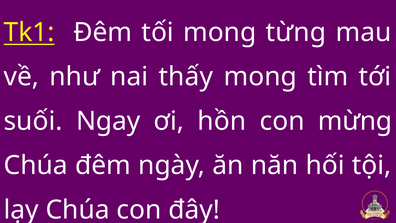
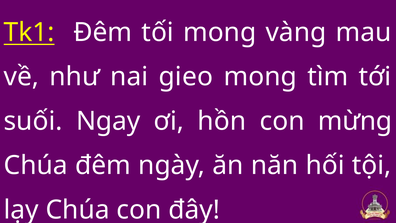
từng: từng -> vàng
thấy: thấy -> gieo
